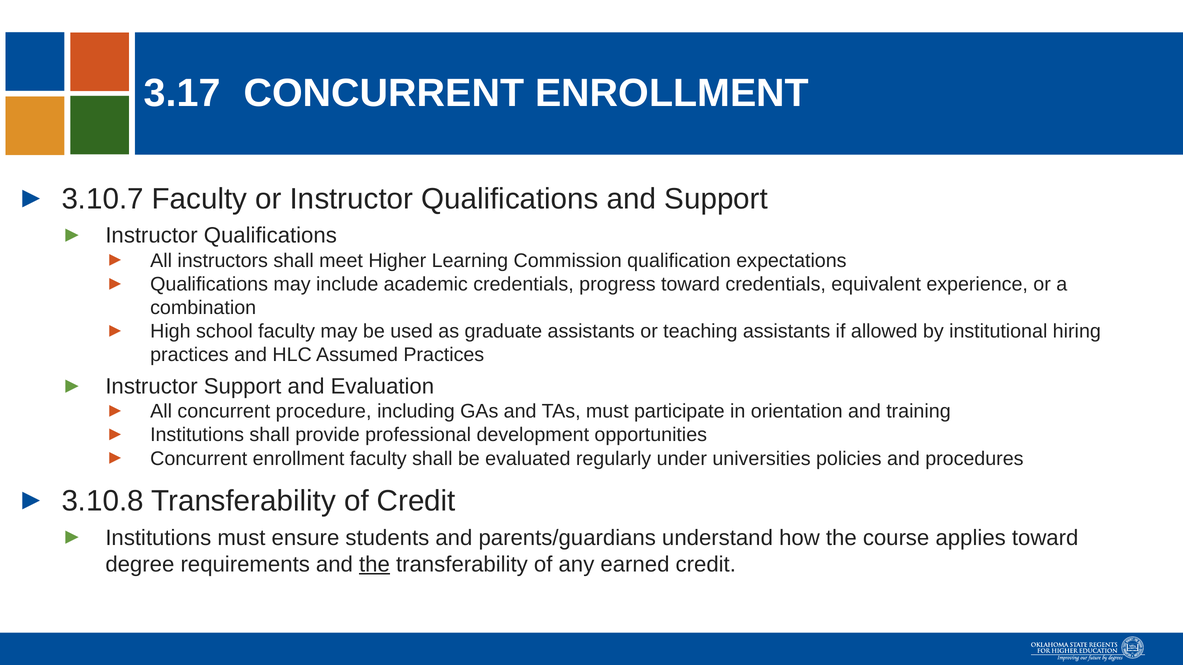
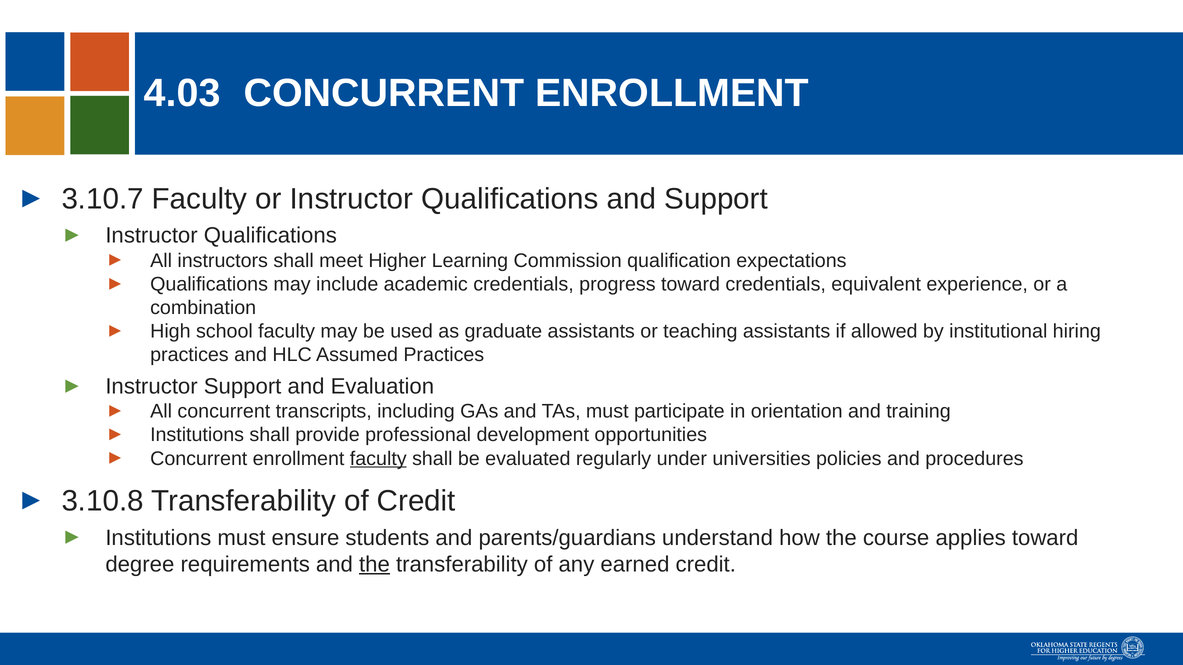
3.17: 3.17 -> 4.03
procedure: procedure -> transcripts
faculty at (378, 459) underline: none -> present
